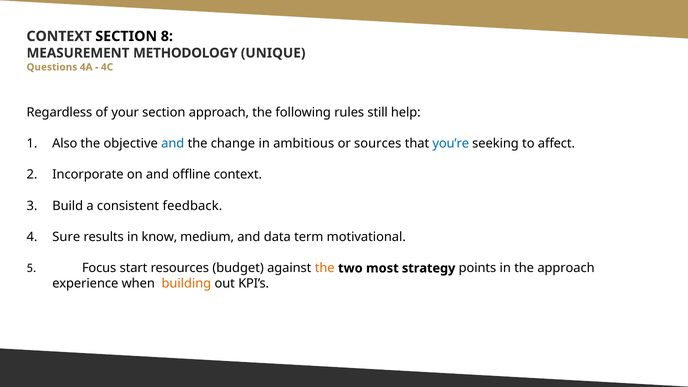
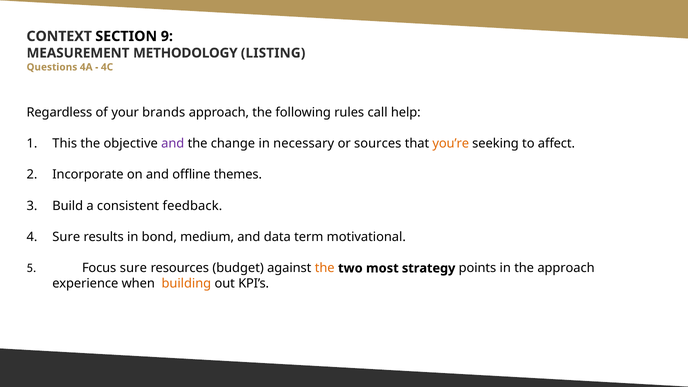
8: 8 -> 9
UNIQUE: UNIQUE -> LISTING
your section: section -> brands
still: still -> call
Also: Also -> This
and at (173, 144) colour: blue -> purple
ambitious: ambitious -> necessary
you’re colour: blue -> orange
offline context: context -> themes
know: know -> bond
Focus start: start -> sure
